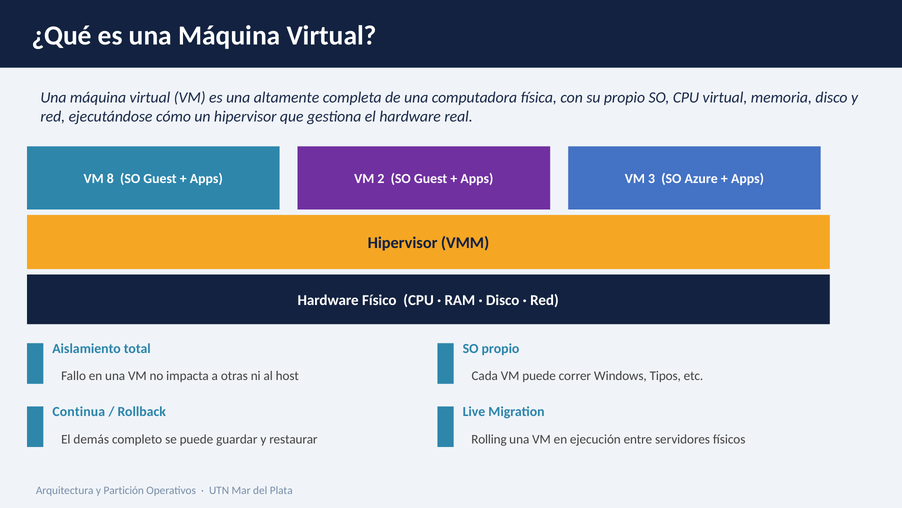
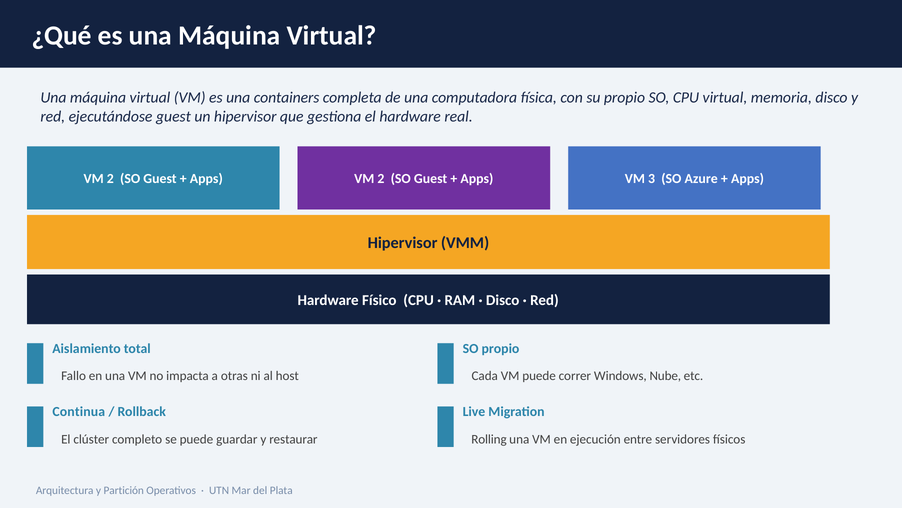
altamente: altamente -> containers
ejecutándose cómo: cómo -> guest
8 at (110, 179): 8 -> 2
Tipos: Tipos -> Nube
demás: demás -> clúster
